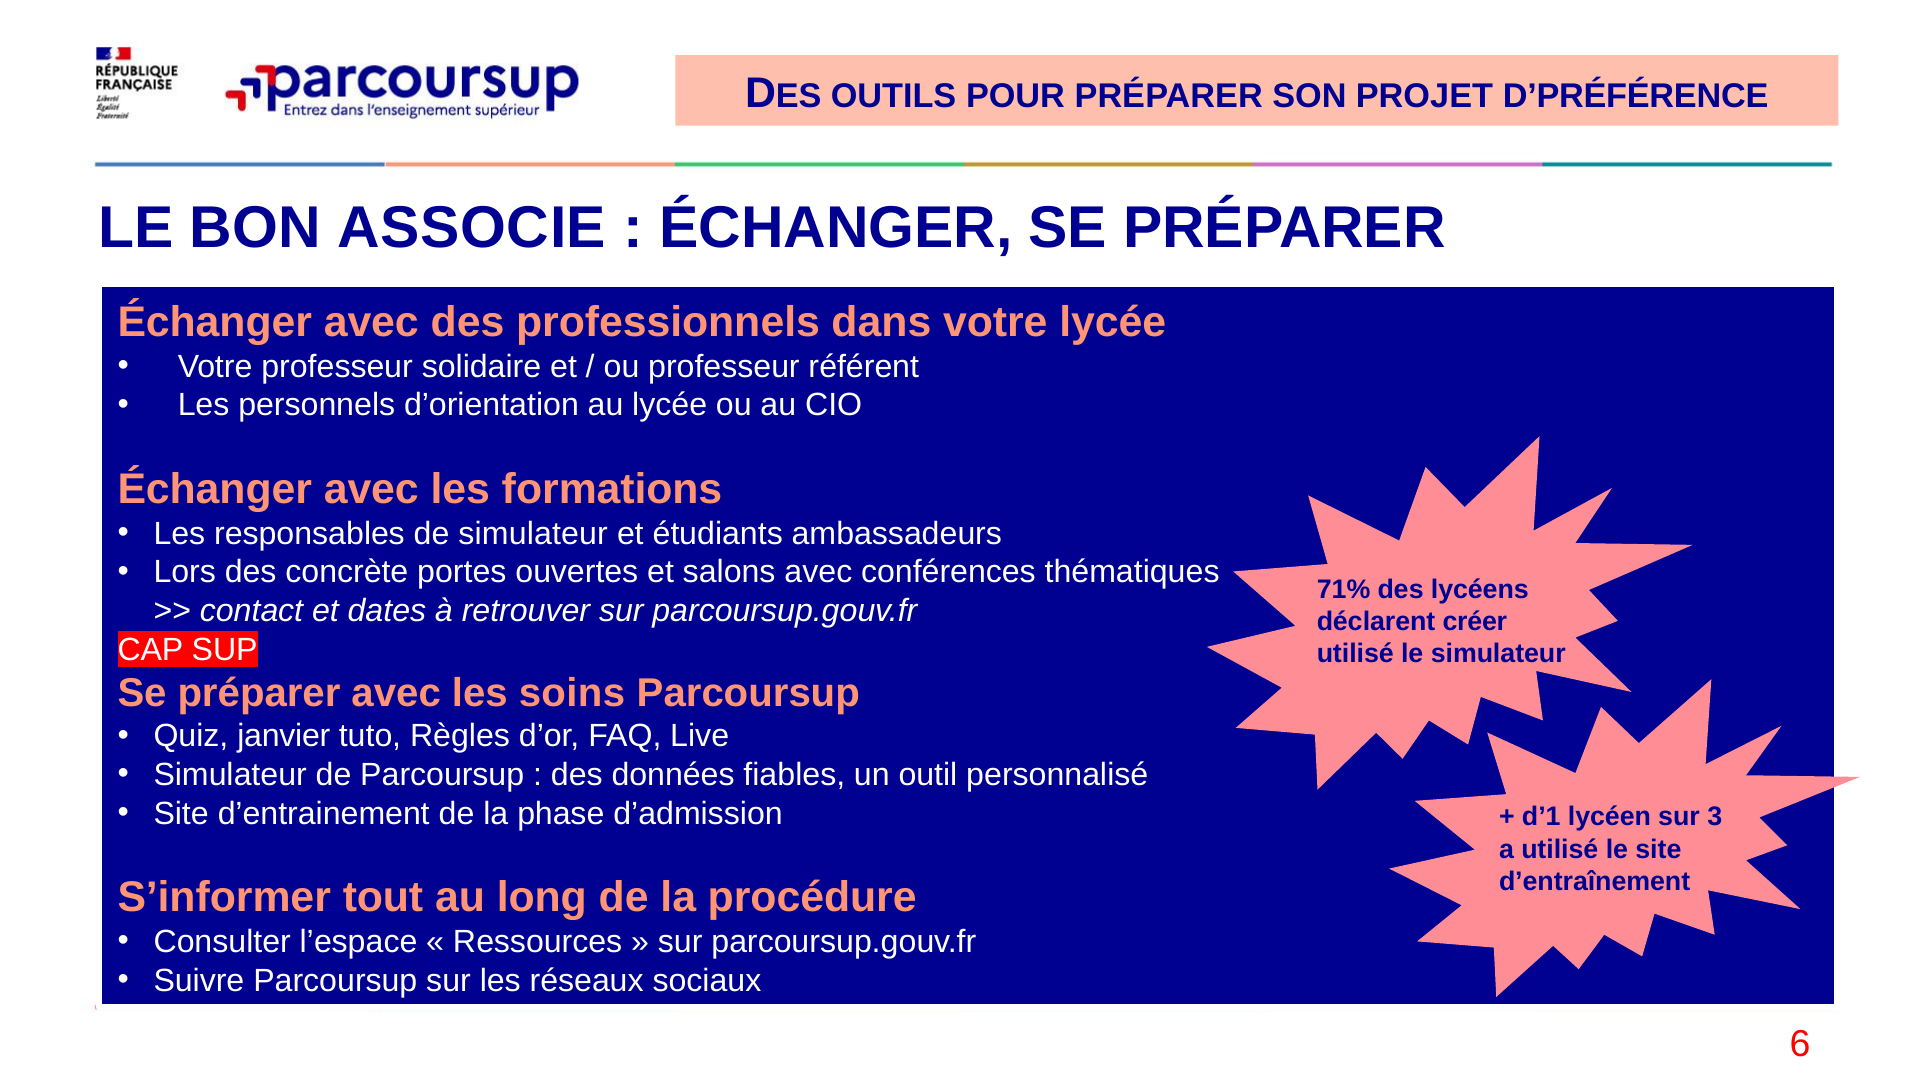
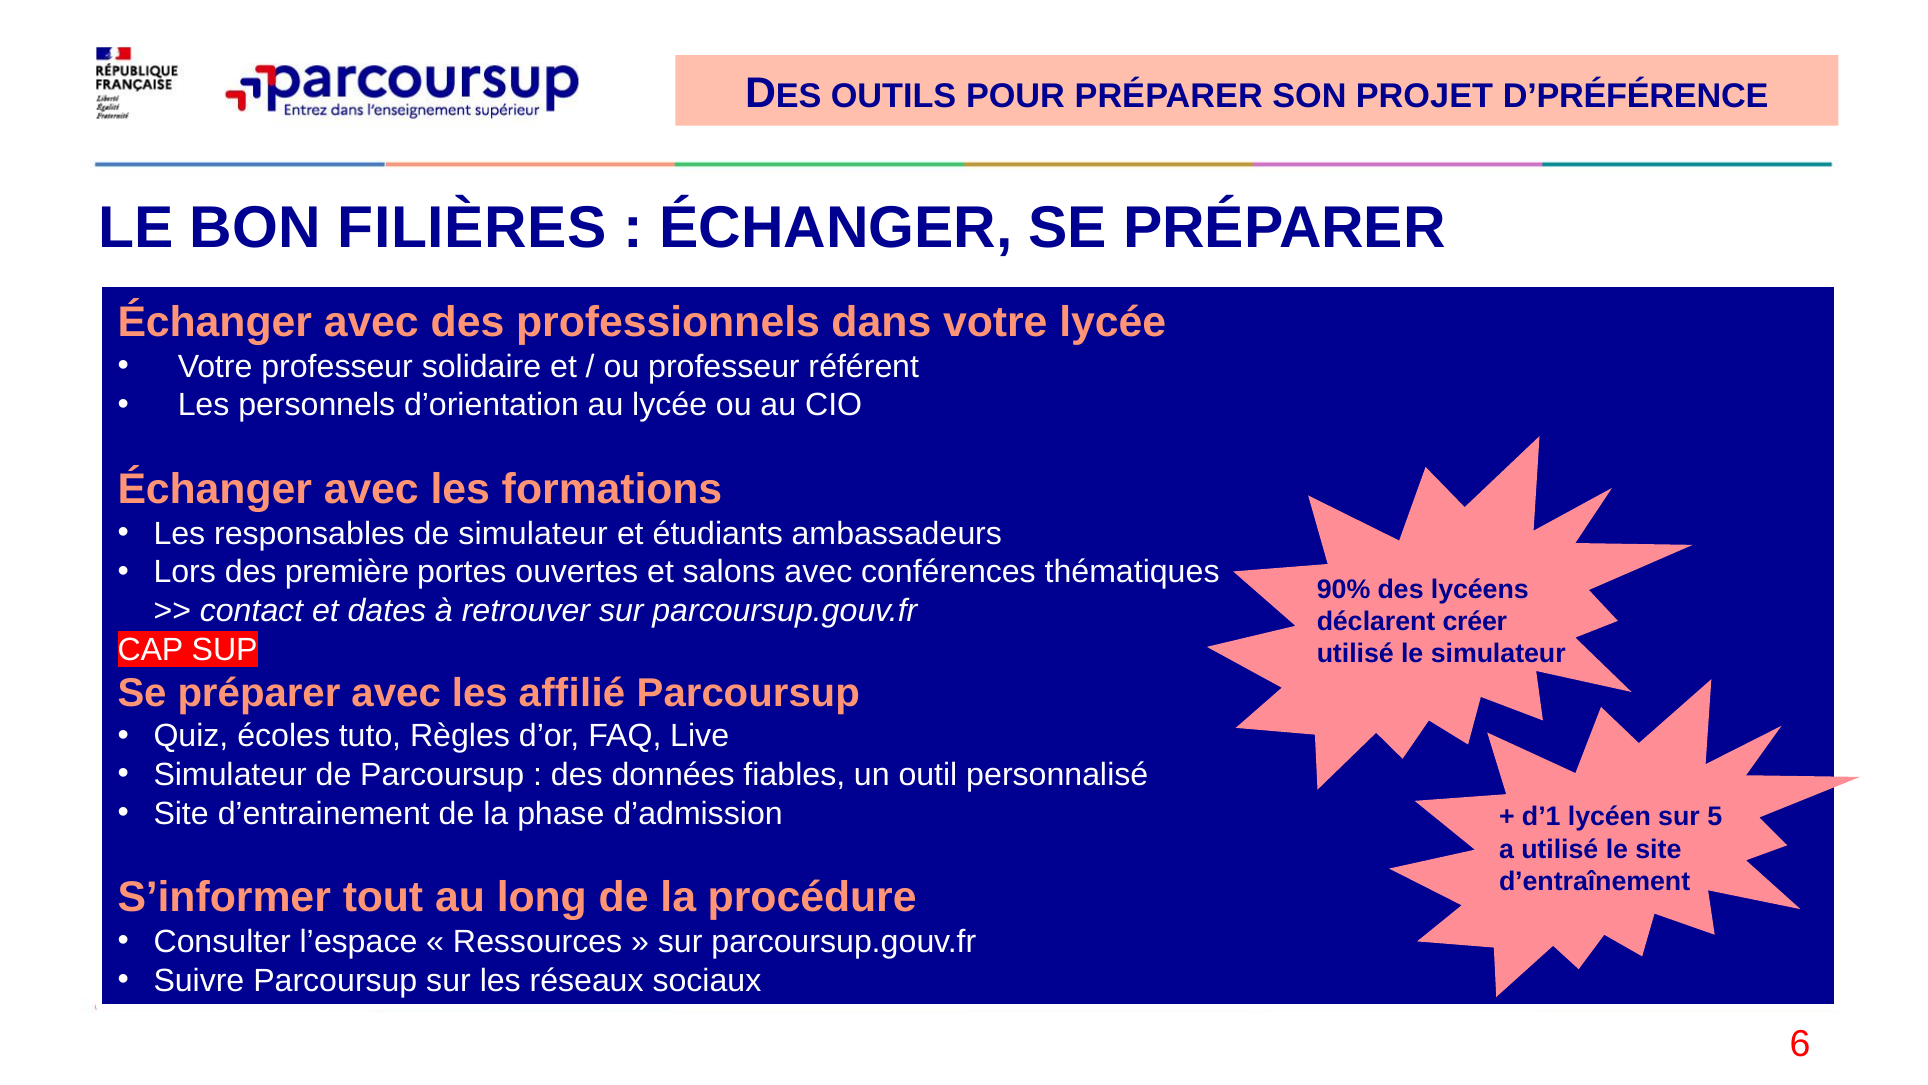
ASSOCIE: ASSOCIE -> FILIÈRES
concrète: concrète -> première
71%: 71% -> 90%
soins: soins -> affilié
janvier: janvier -> écoles
3: 3 -> 5
